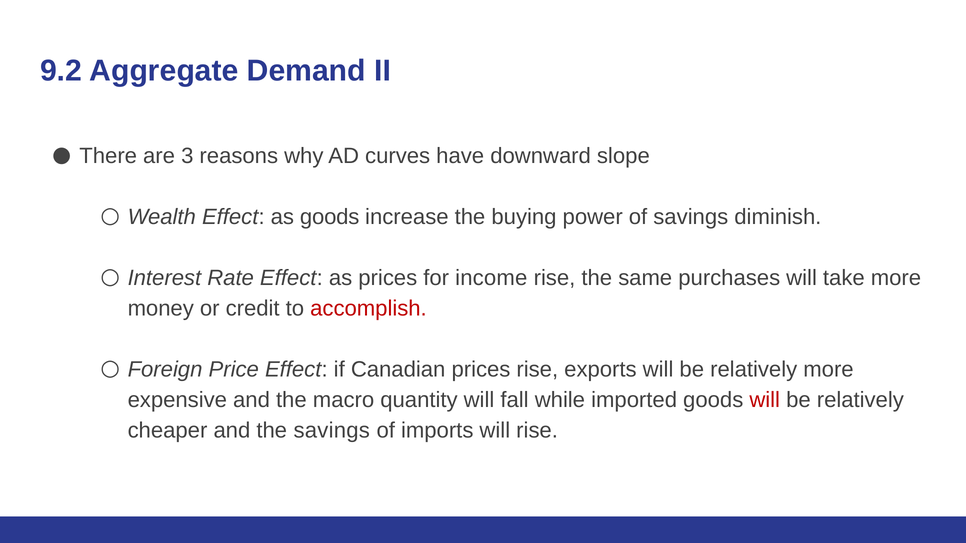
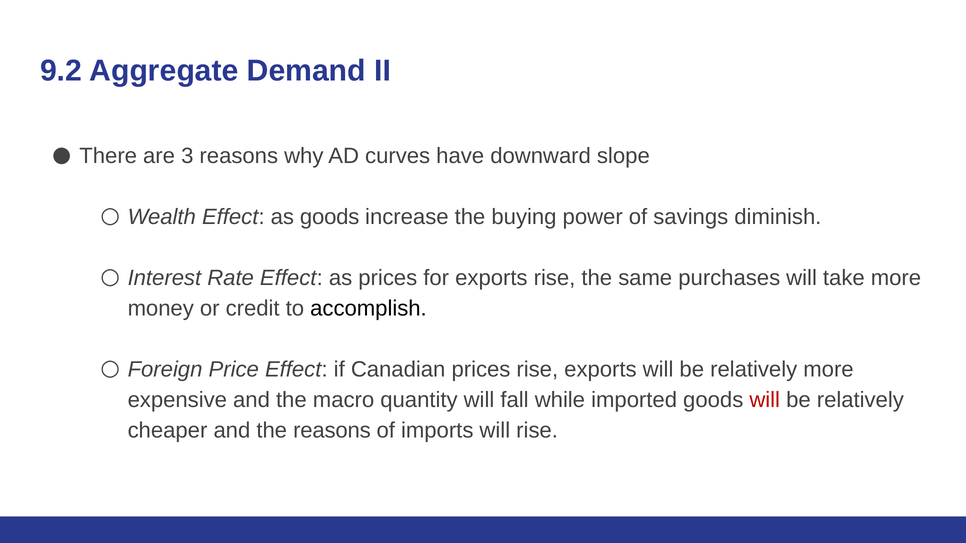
for income: income -> exports
accomplish colour: red -> black
the savings: savings -> reasons
